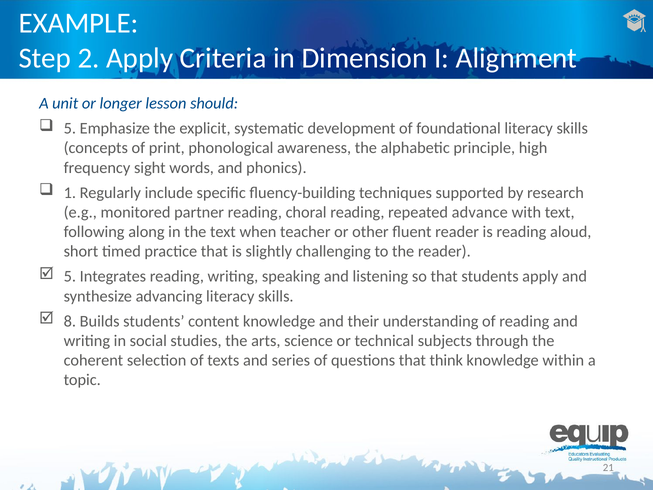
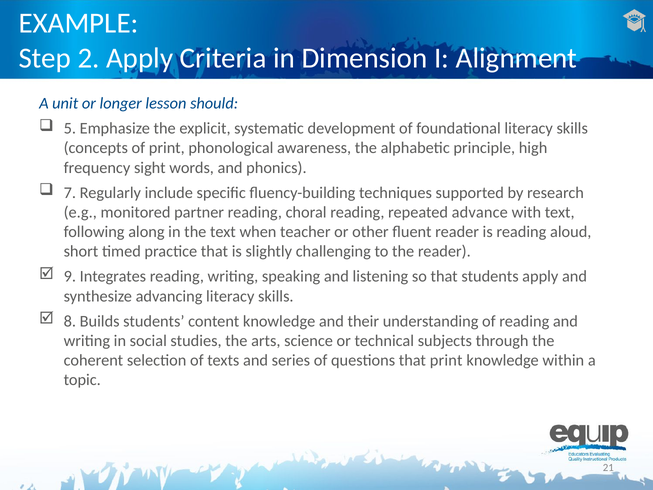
1: 1 -> 7
5 at (70, 276): 5 -> 9
that think: think -> print
